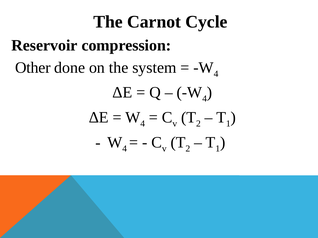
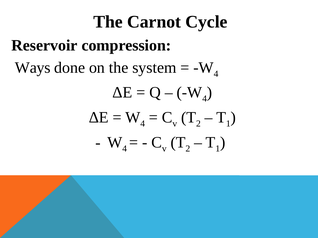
Other: Other -> Ways
